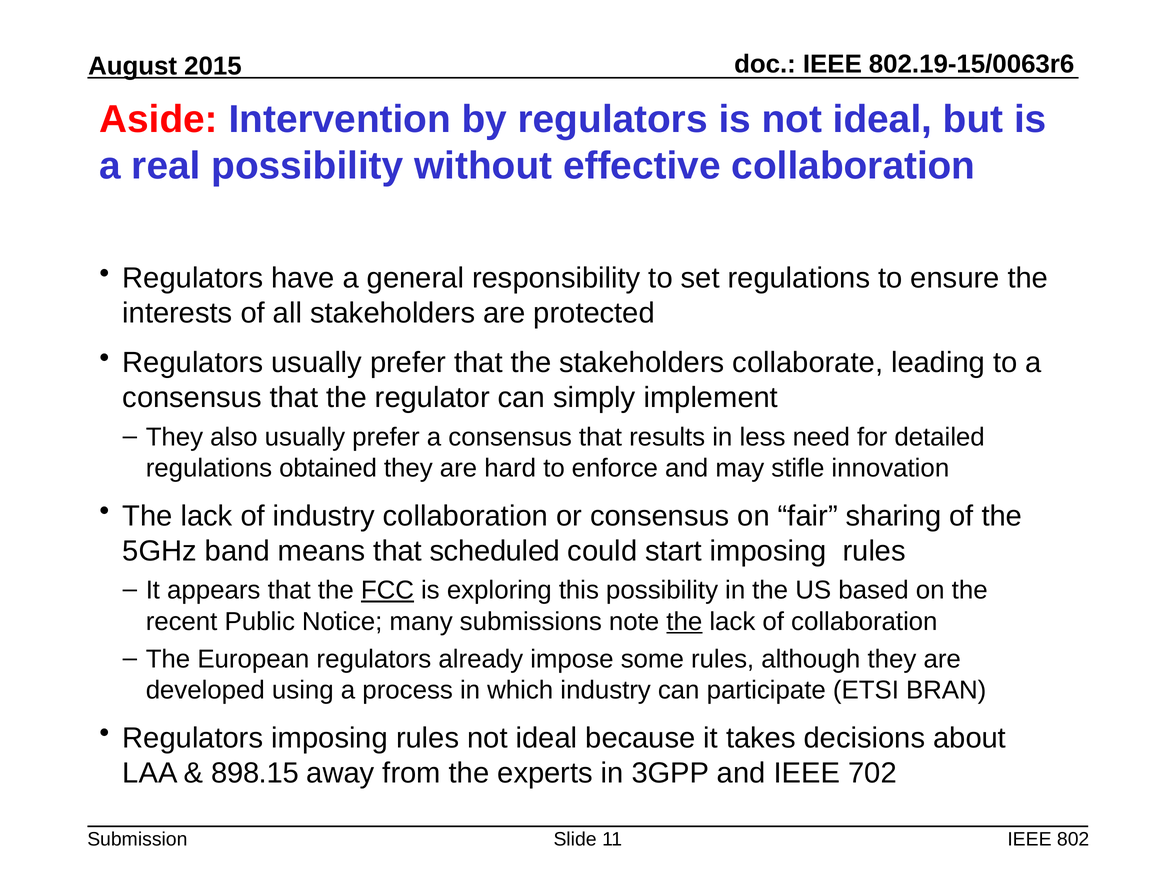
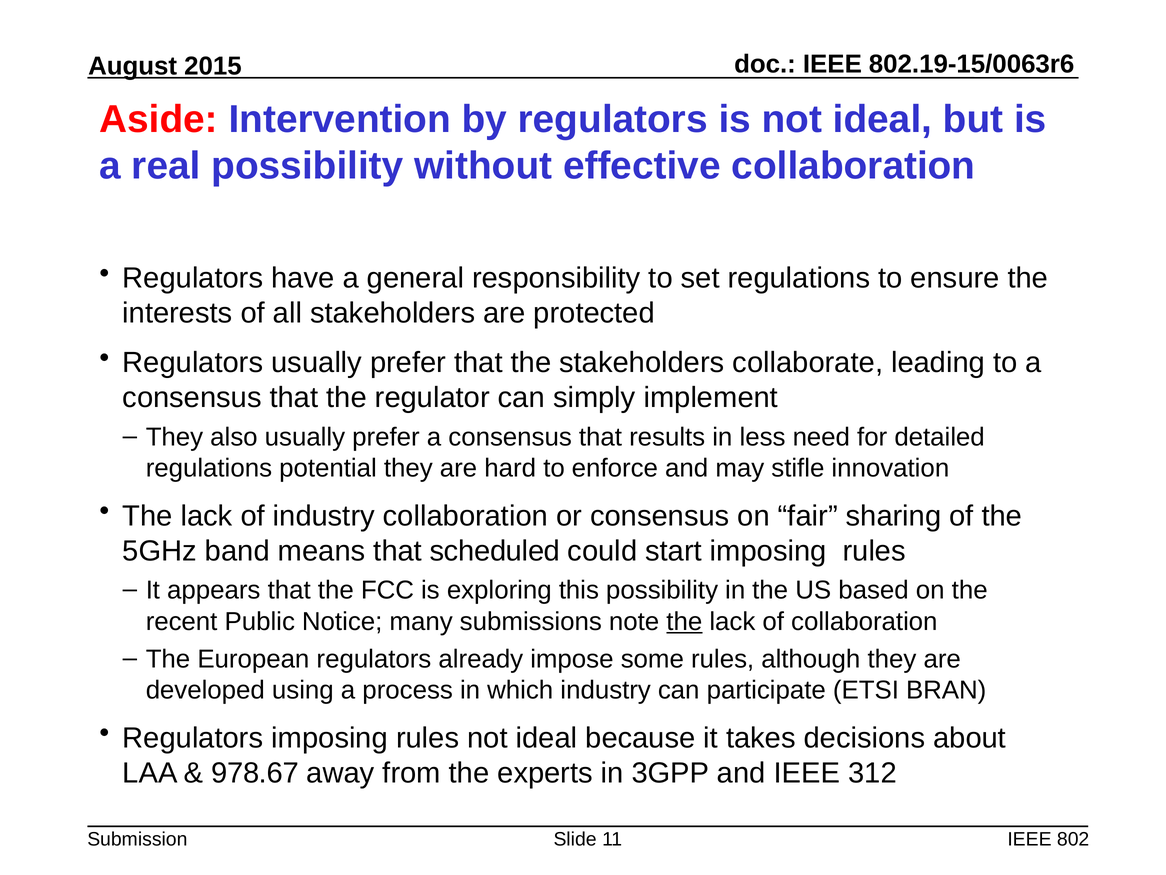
obtained: obtained -> potential
FCC underline: present -> none
898.15: 898.15 -> 978.67
702: 702 -> 312
